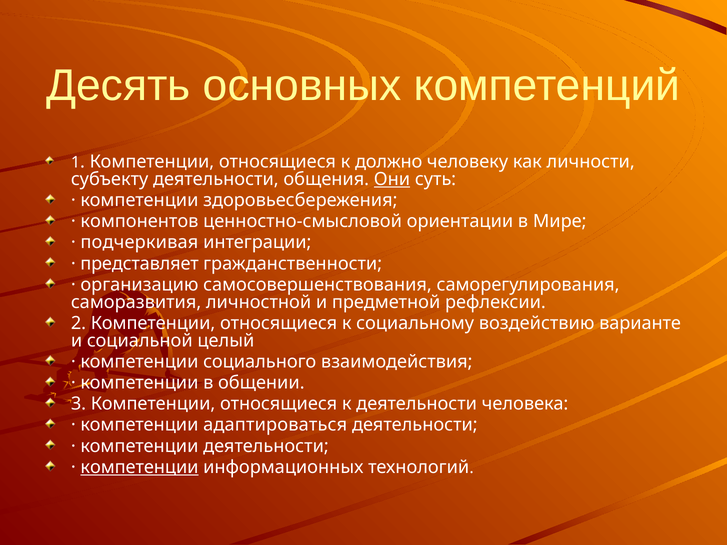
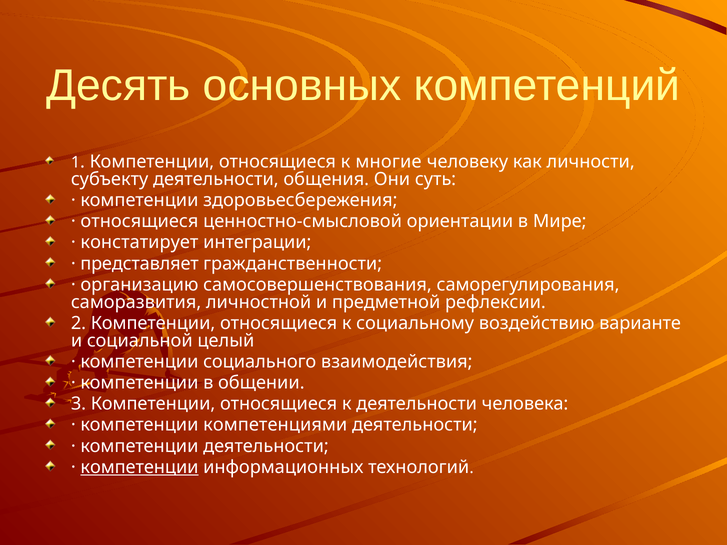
должно: должно -> многие
Они underline: present -> none
компонентов at (139, 221): компонентов -> относящиеся
подчеркивая: подчеркивая -> констатирует
адаптироваться: адаптироваться -> компетенциями
